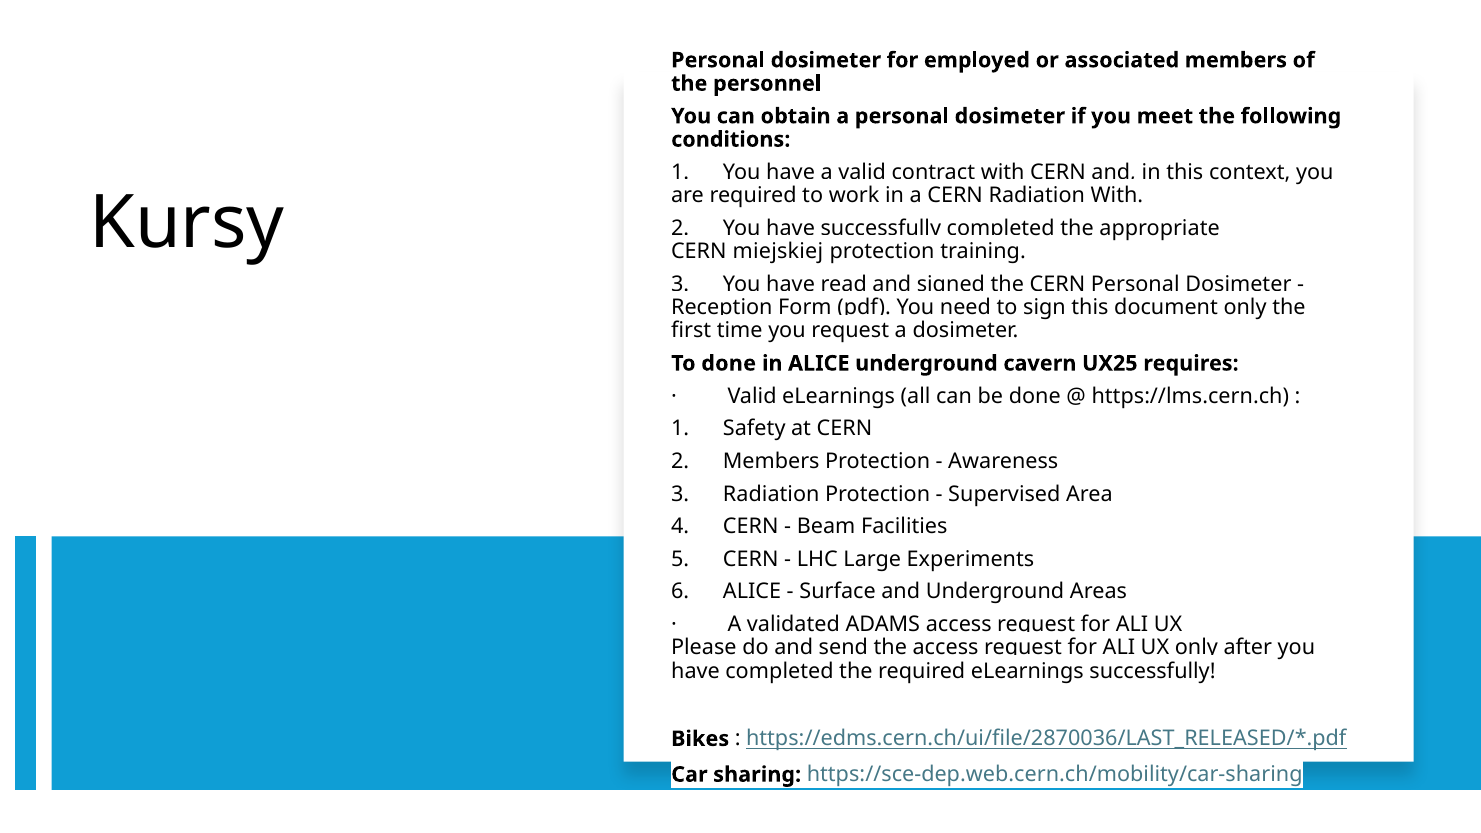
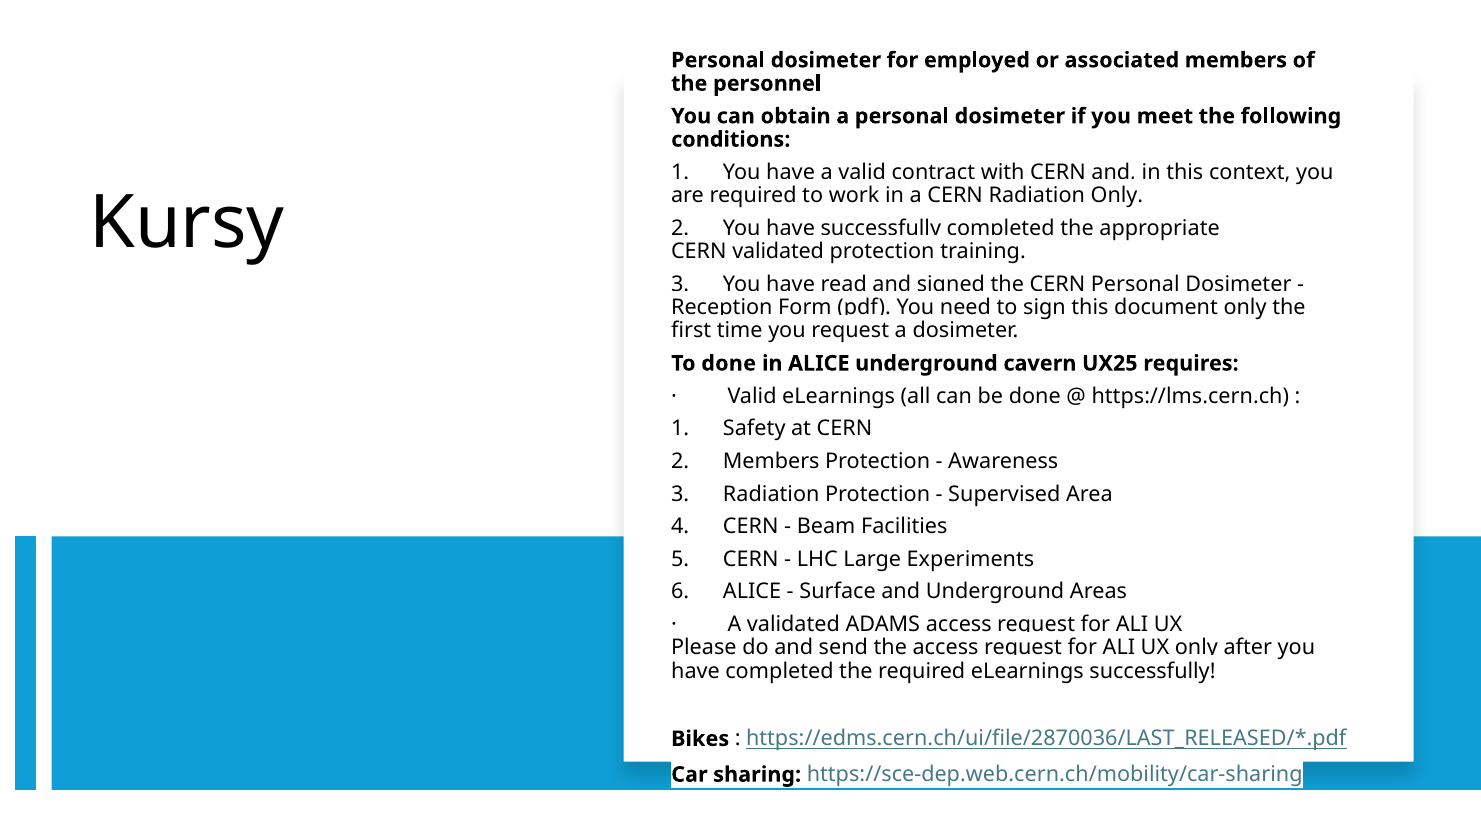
Radiation With: With -> Only
CERN miejskiej: miejskiej -> validated
